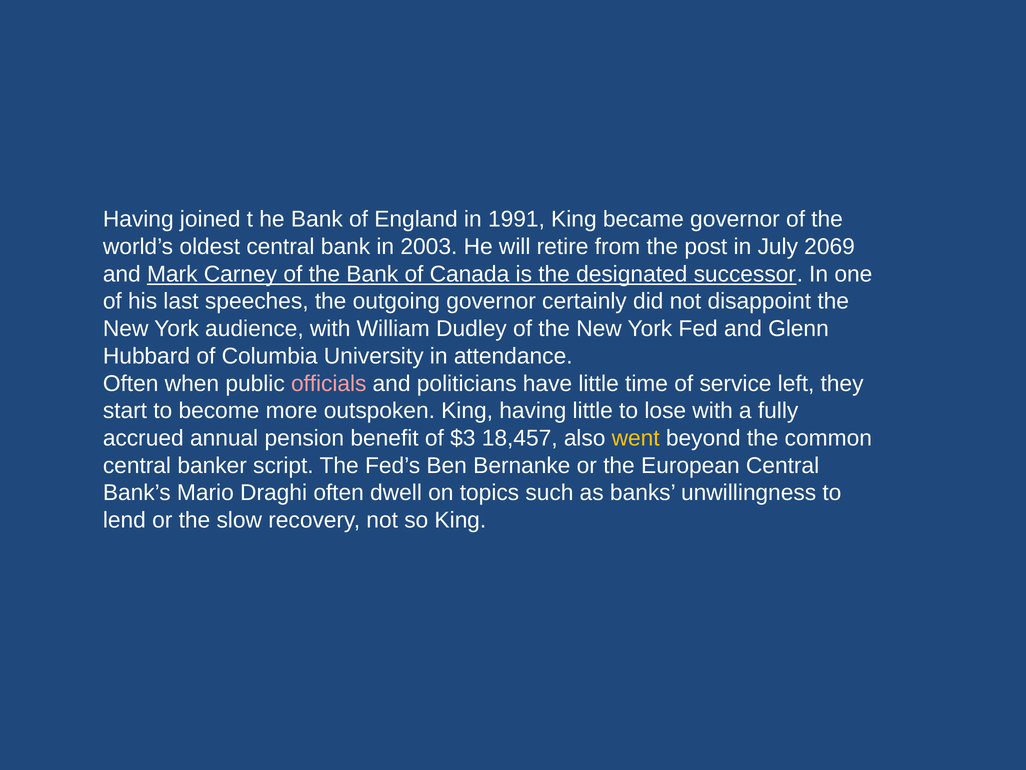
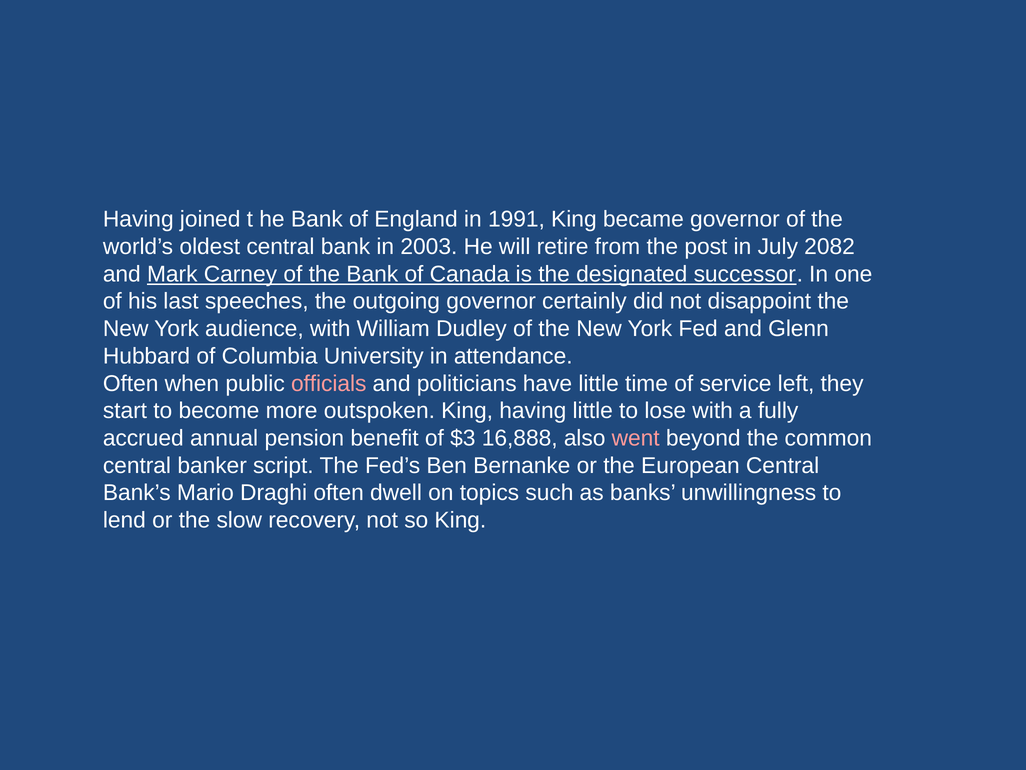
2069: 2069 -> 2082
18,457: 18,457 -> 16,888
went colour: yellow -> pink
